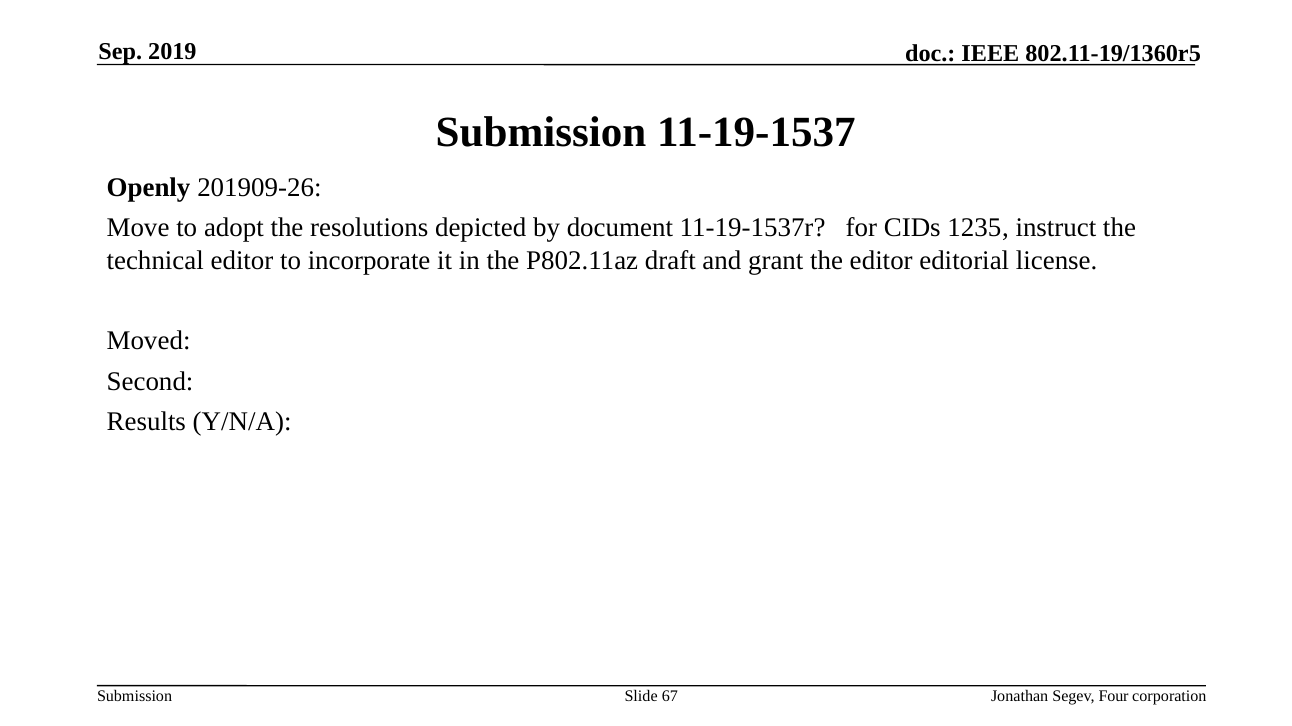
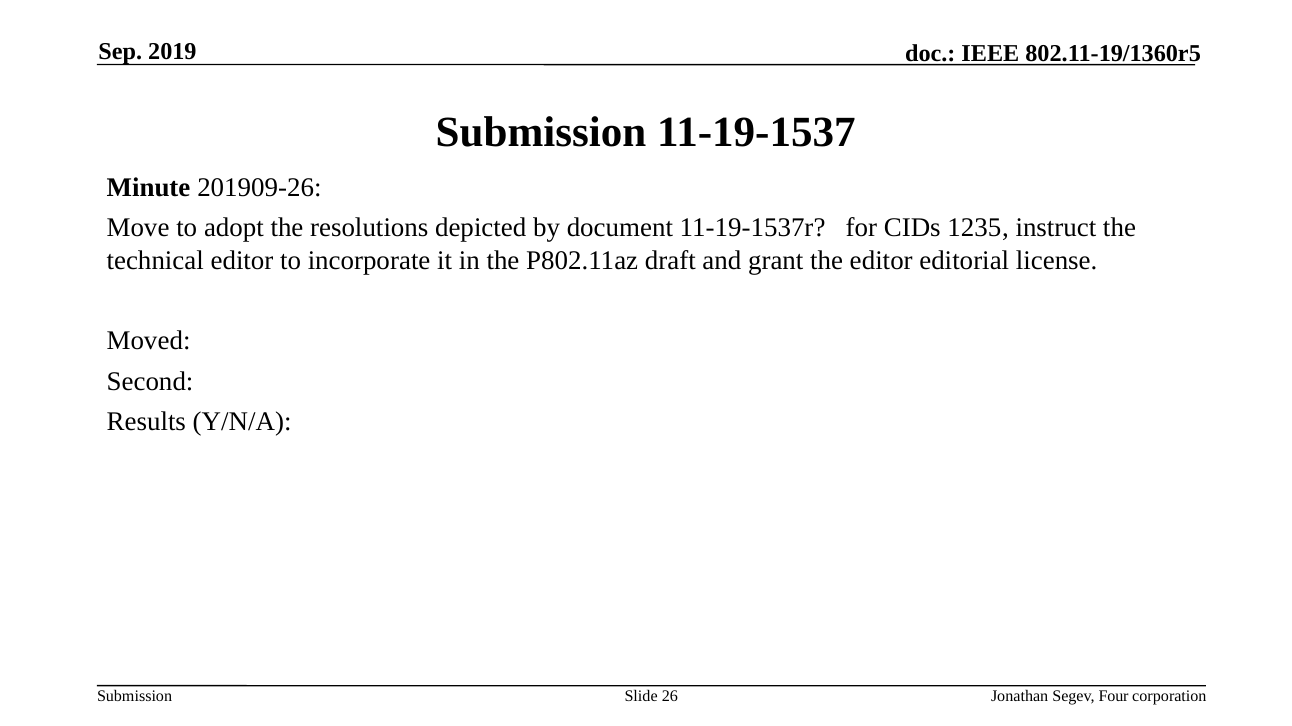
Openly: Openly -> Minute
67: 67 -> 26
